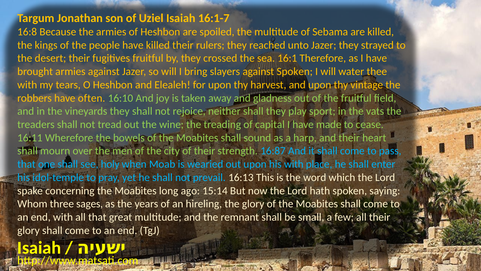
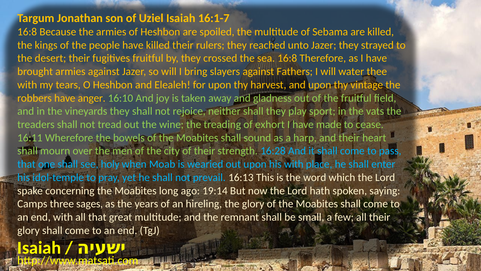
sea 16:1: 16:1 -> 16:8
against Spoken: Spoken -> Fathers
often: often -> anger
capital: capital -> exhort
16:87: 16:87 -> 16:28
15:14: 15:14 -> 19:14
Whom: Whom -> Camps
